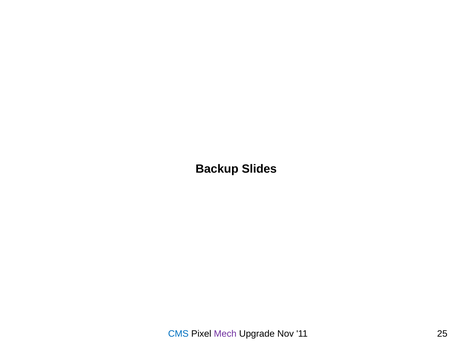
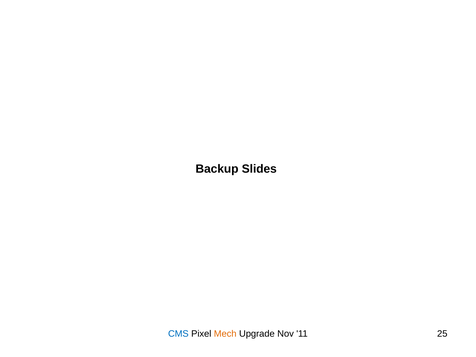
Mech colour: purple -> orange
